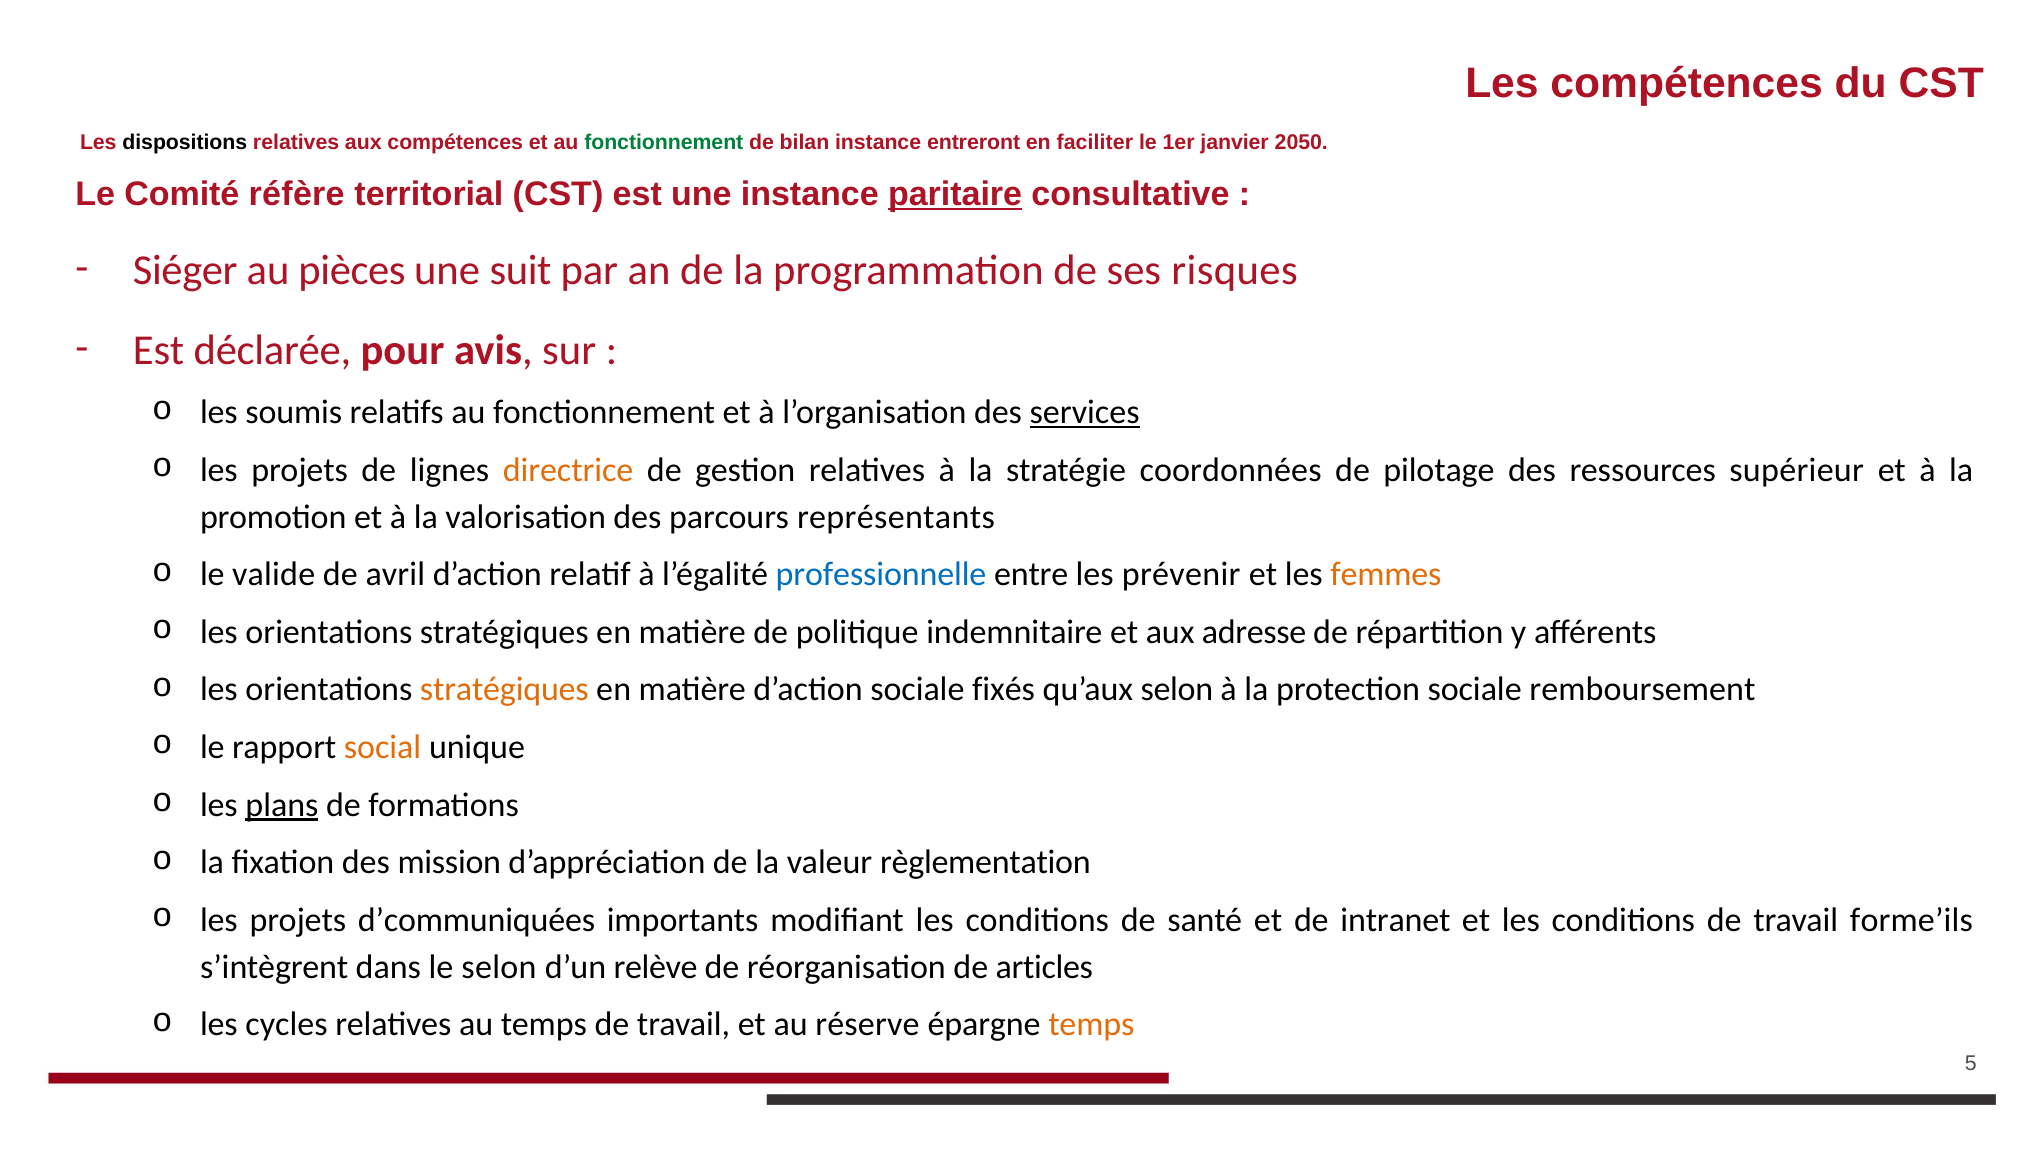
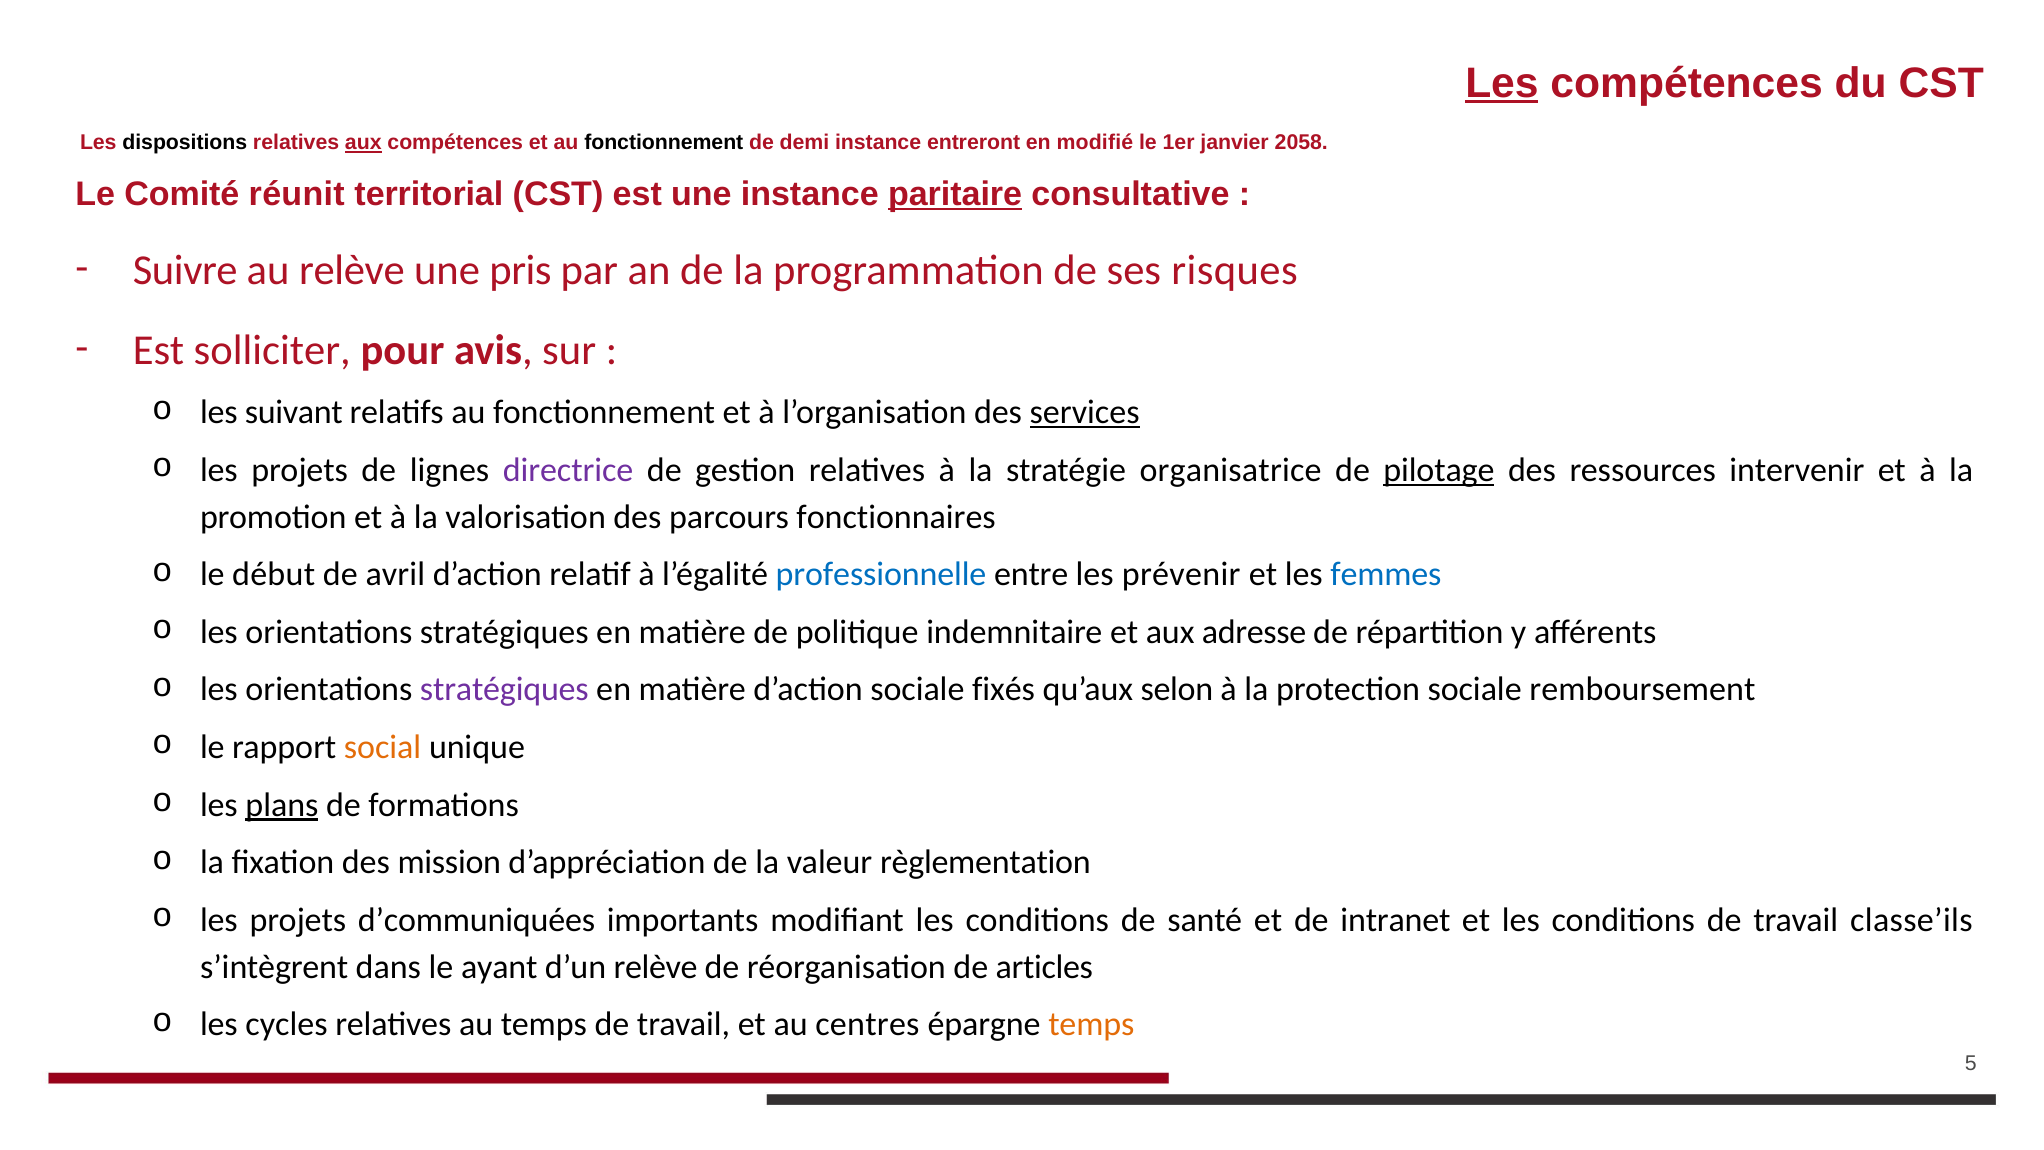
Les at (1502, 83) underline: none -> present
aux at (363, 143) underline: none -> present
fonctionnement at (664, 143) colour: green -> black
bilan: bilan -> demi
faciliter: faciliter -> modifié
2050: 2050 -> 2058
réfère: réfère -> réunit
Siéger: Siéger -> Suivre
au pièces: pièces -> relève
suit: suit -> pris
déclarée: déclarée -> solliciter
soumis: soumis -> suivant
directrice colour: orange -> purple
coordonnées: coordonnées -> organisatrice
pilotage underline: none -> present
supérieur: supérieur -> intervenir
représentants: représentants -> fonctionnaires
valide: valide -> début
femmes colour: orange -> blue
stratégiques at (504, 690) colour: orange -> purple
forme’ils: forme’ils -> classe’ils
le selon: selon -> ayant
réserve: réserve -> centres
